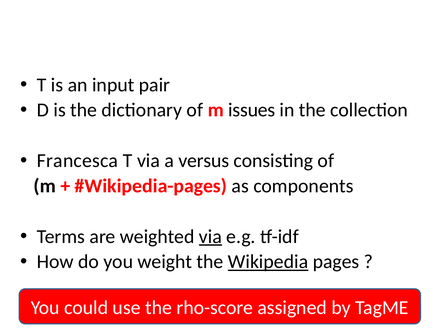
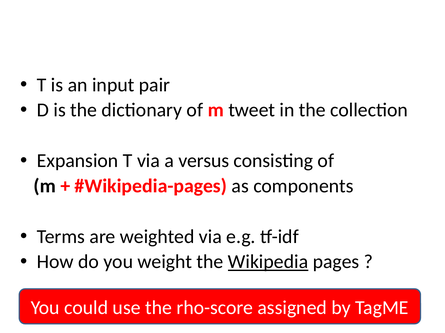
issues: issues -> tweet
Francesca at (78, 161): Francesca -> Expansion
via at (210, 237) underline: present -> none
